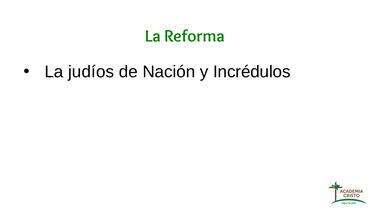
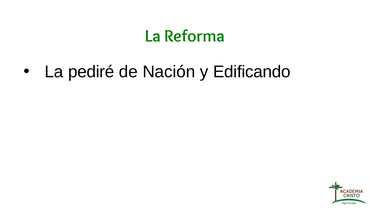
judíos: judíos -> pediré
Incrédulos: Incrédulos -> Edificando
